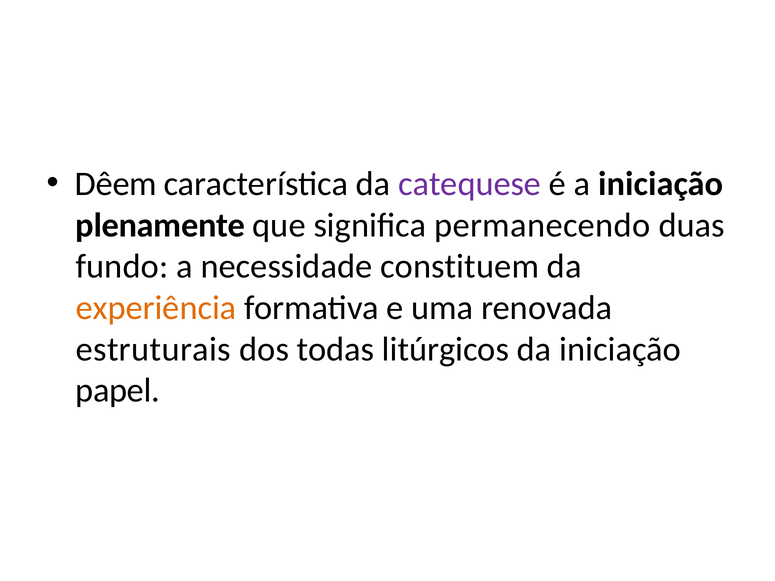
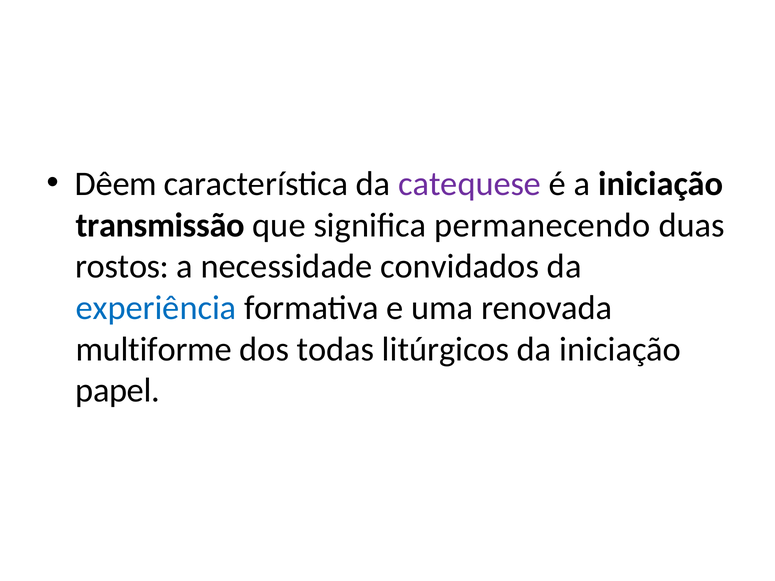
plenamente: plenamente -> transmissão
fundo: fundo -> rostos
constituem: constituem -> convidados
experiência colour: orange -> blue
estruturais: estruturais -> multiforme
